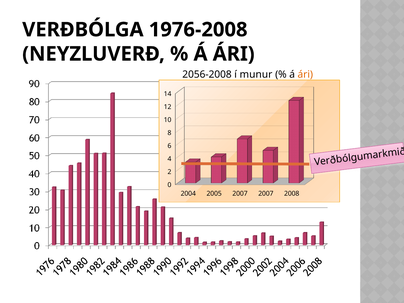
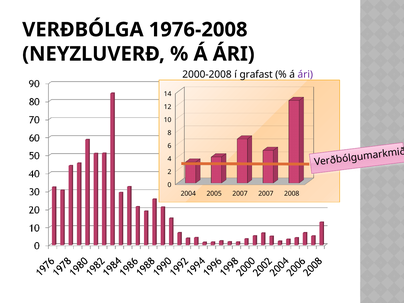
2056-2008: 2056-2008 -> 2000-2008
munur: munur -> grafast
ári at (305, 74) colour: orange -> purple
